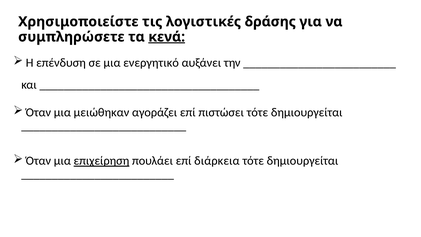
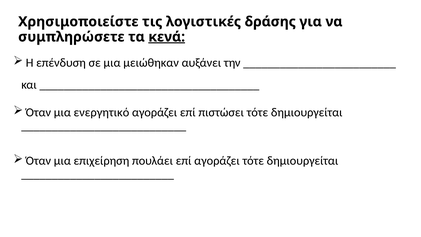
ενεργητικό: ενεργητικό -> μειώθηκαν
μειώθηκαν: μειώθηκαν -> ενεργητικό
επιχείρηση underline: present -> none
επί διάρκεια: διάρκεια -> αγοράζει
